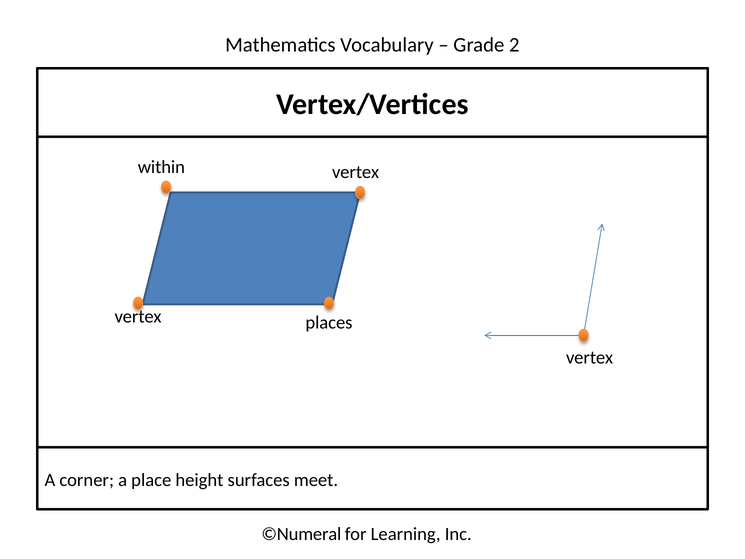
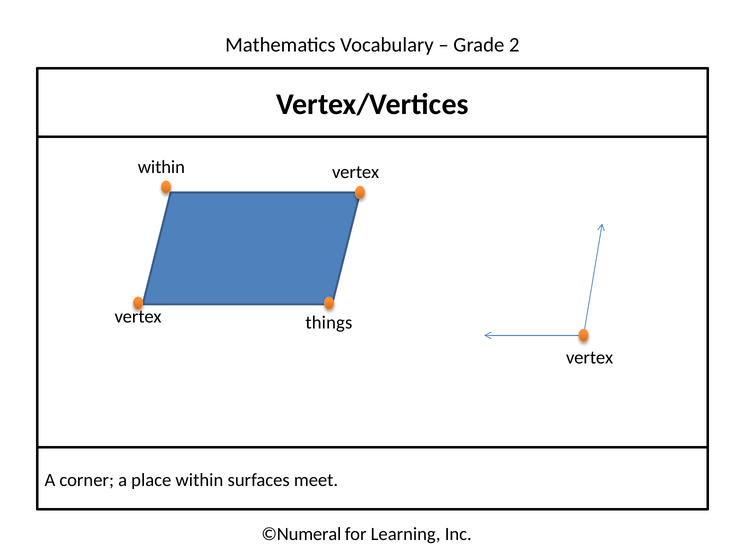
places: places -> things
place height: height -> within
